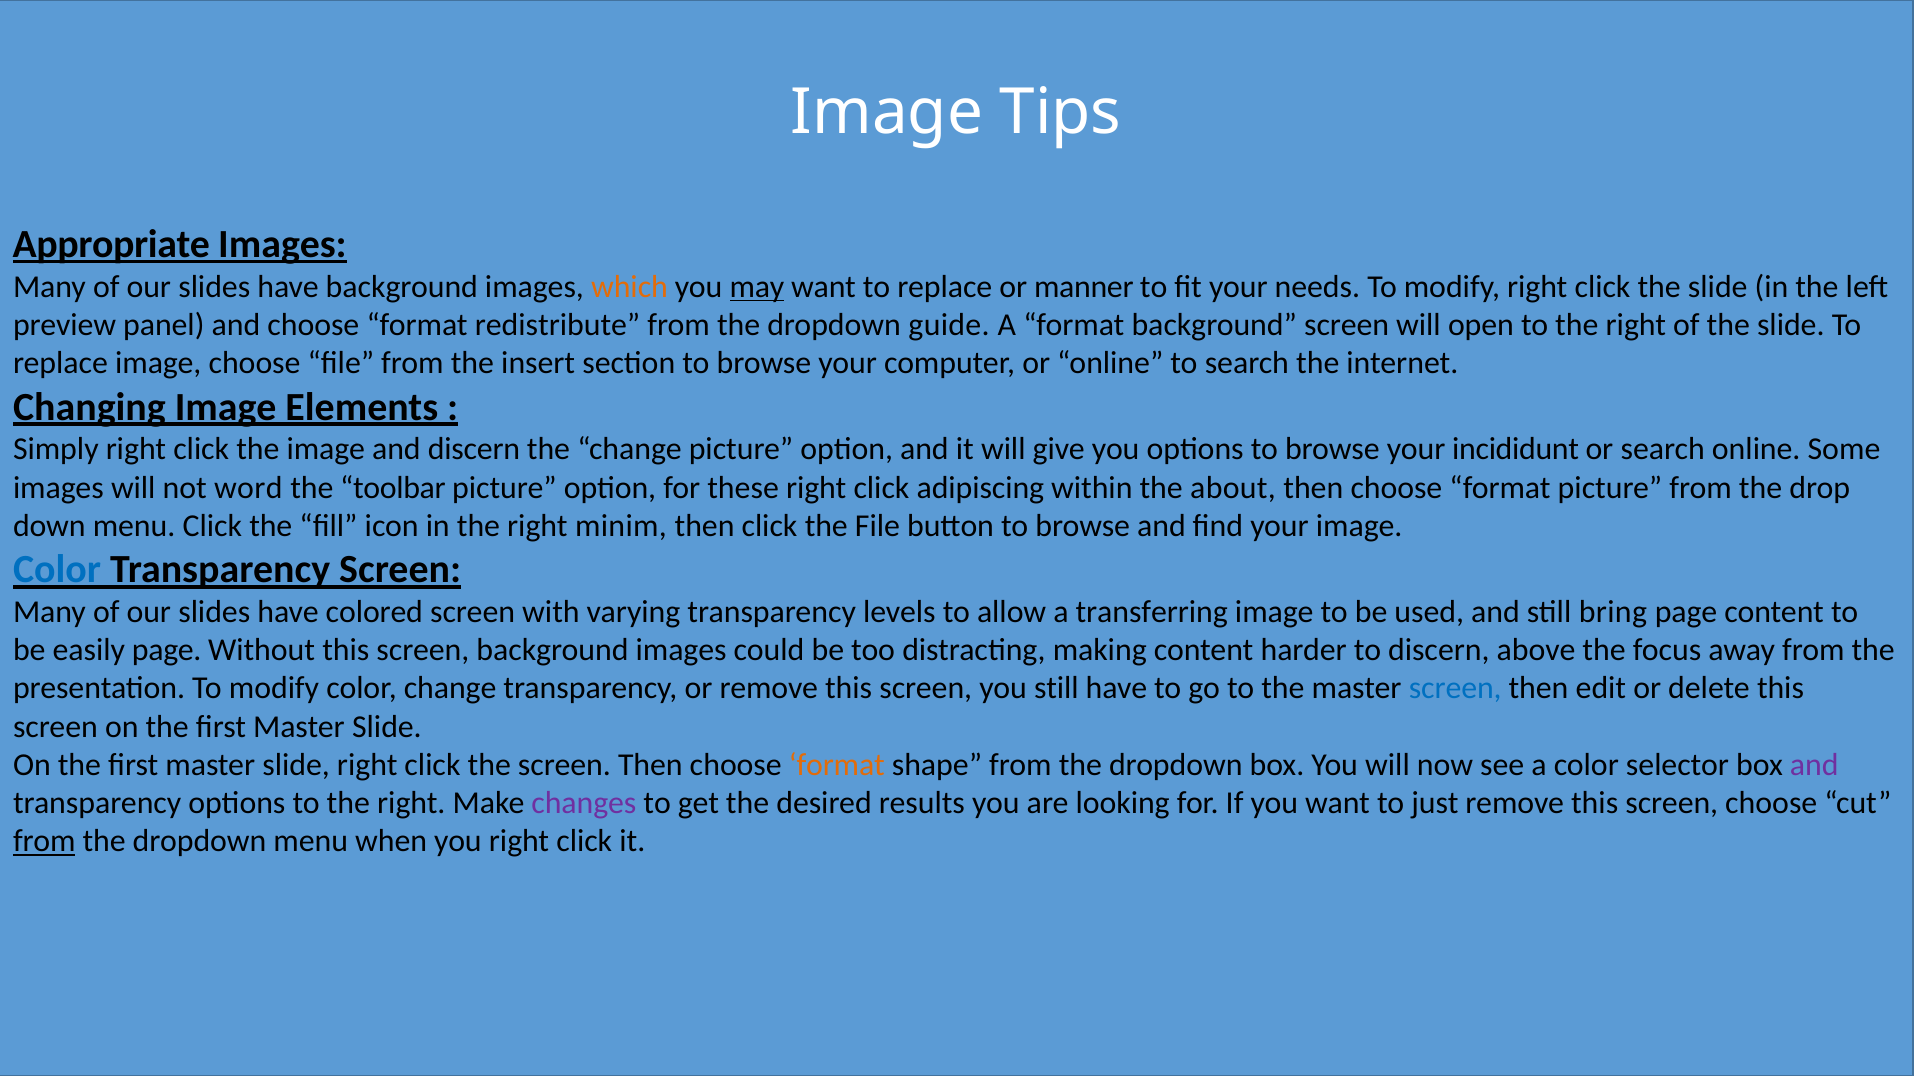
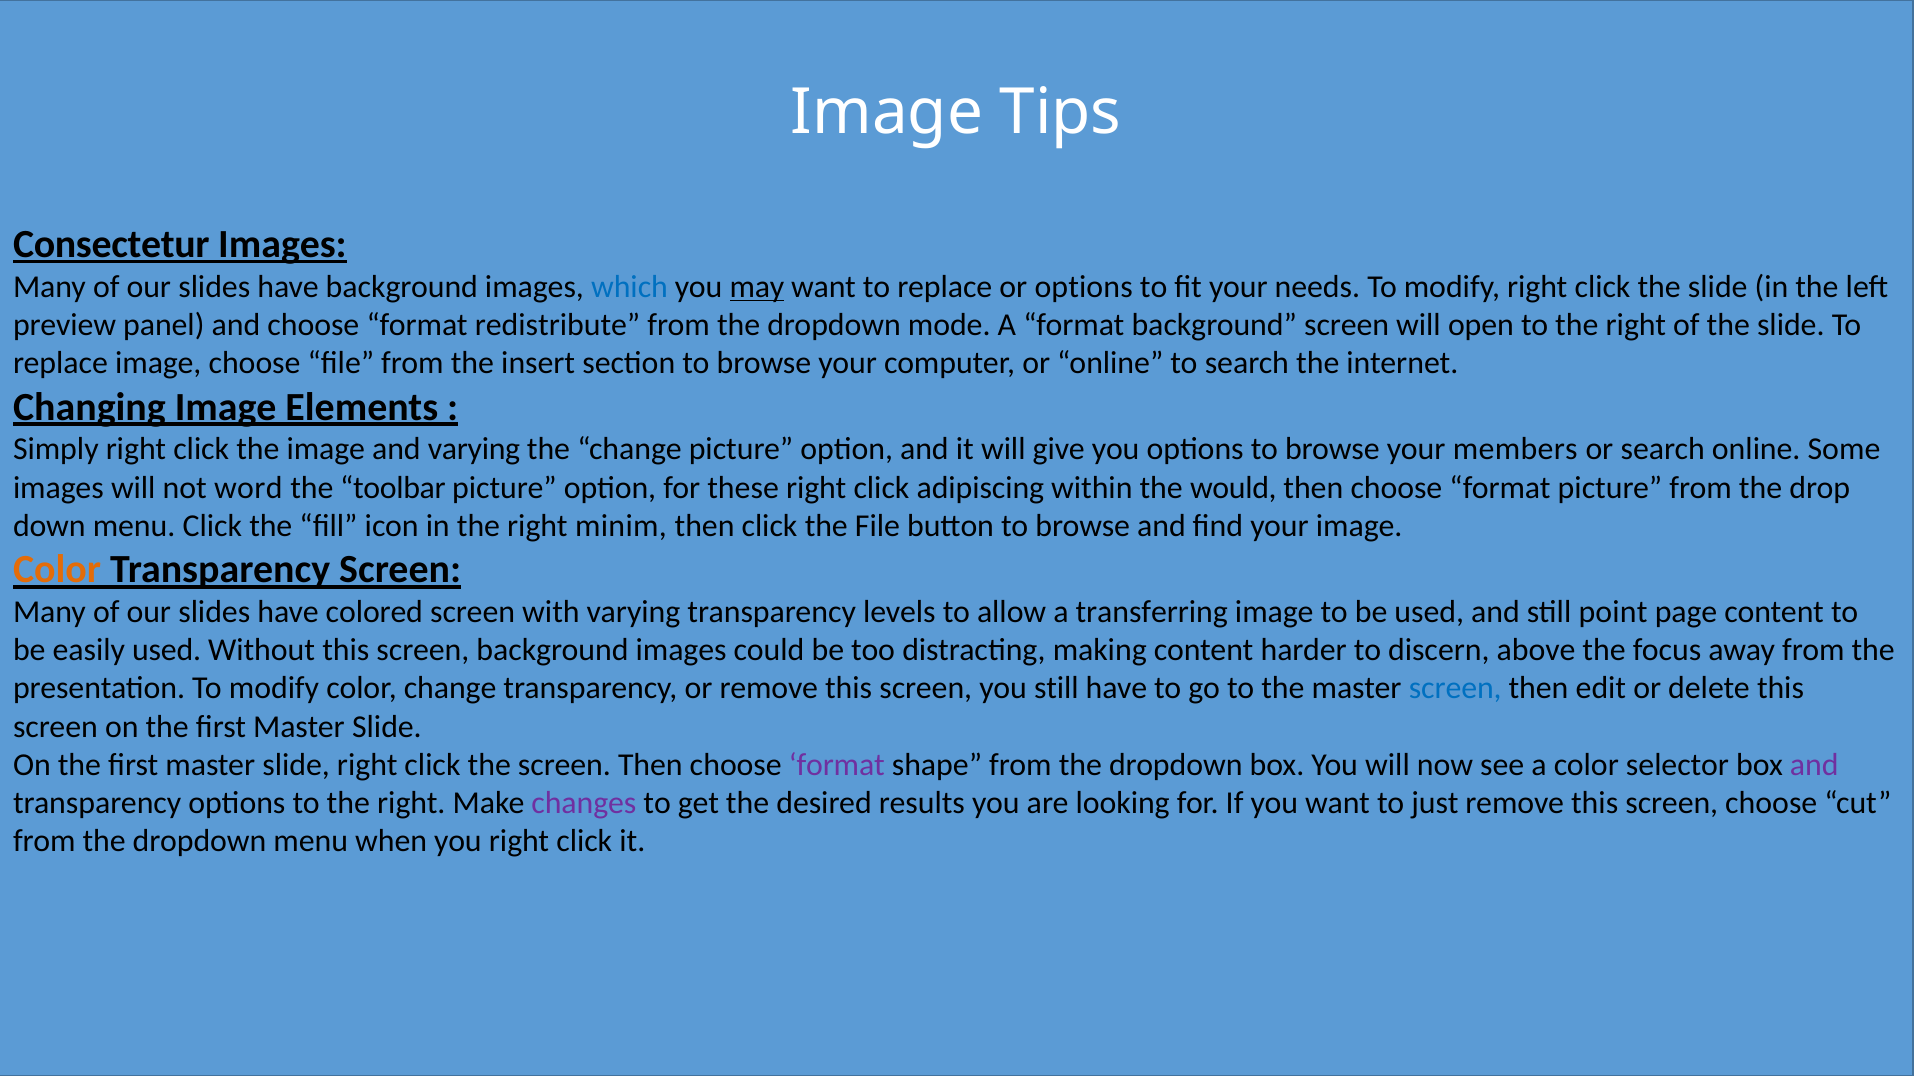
Appropriate: Appropriate -> Consectetur
which colour: orange -> blue
or manner: manner -> options
guide: guide -> mode
and discern: discern -> varying
incididunt: incididunt -> members
about: about -> would
Color at (57, 570) colour: blue -> orange
bring: bring -> point
easily page: page -> used
format at (837, 765) colour: orange -> purple
from at (44, 842) underline: present -> none
